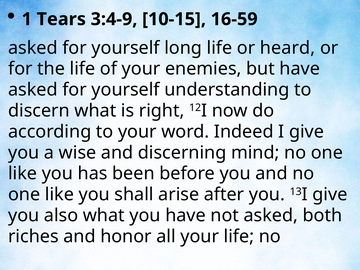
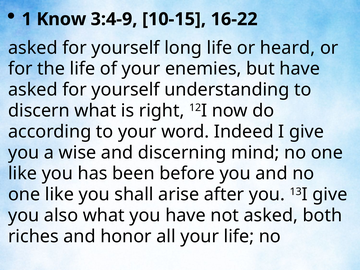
Tears: Tears -> Know
16-59: 16-59 -> 16-22
